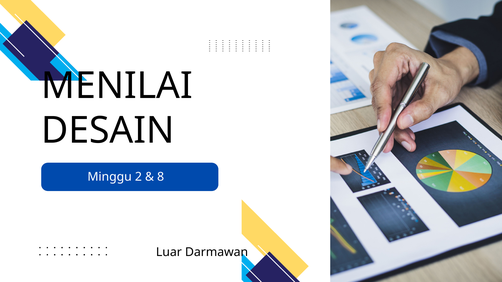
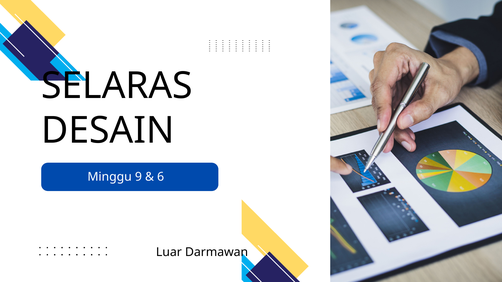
MENILAI: MENILAI -> SELARAS
2: 2 -> 9
8: 8 -> 6
